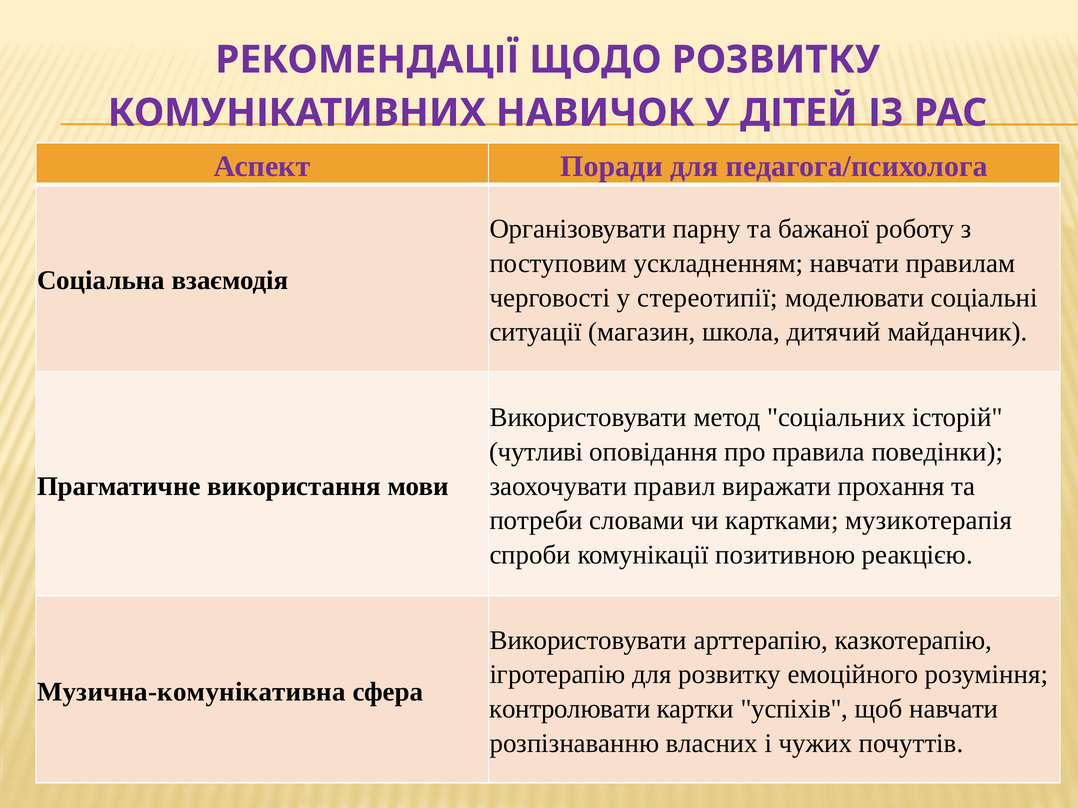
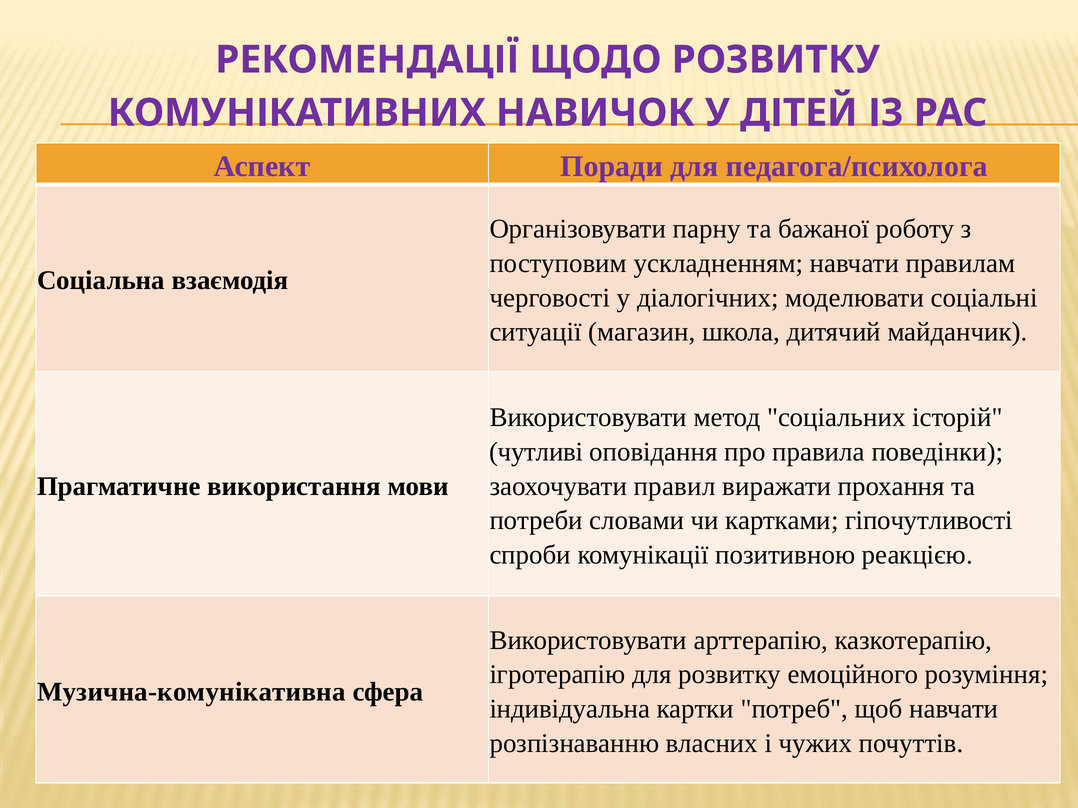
стереотипії: стереотипії -> діалогічних
музикотерапія: музикотерапія -> гіпочутливості
контролювати: контролювати -> індивідуальна
успіхів: успіхів -> потреб
